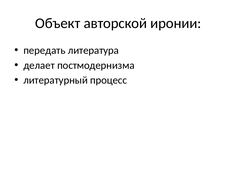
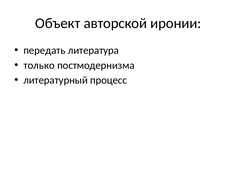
делает: делает -> только
